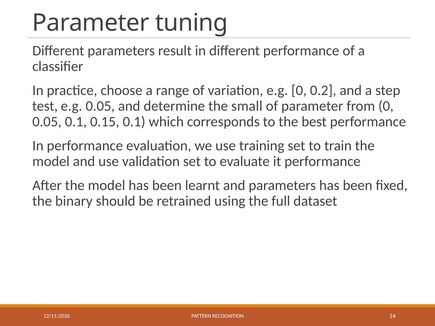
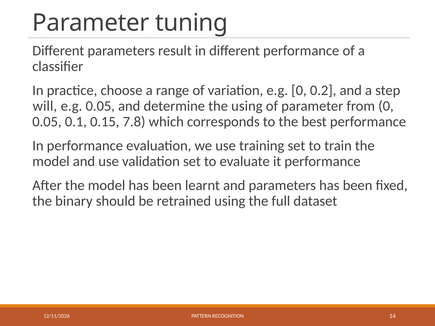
test: test -> will
the small: small -> using
0.15 0.1: 0.1 -> 7.8
